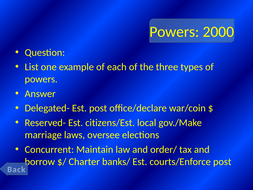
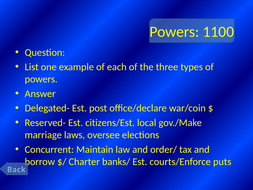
2000: 2000 -> 1100
courts/Enforce post: post -> puts
